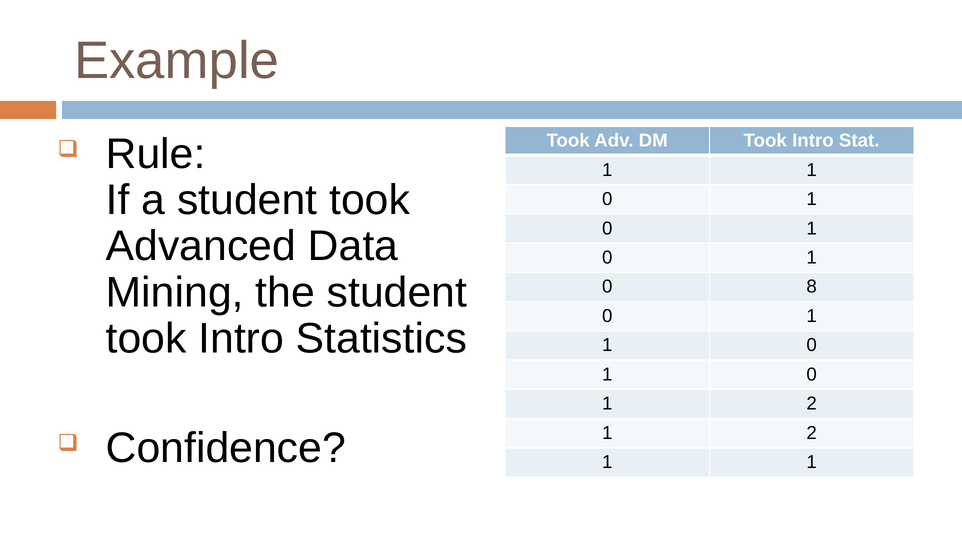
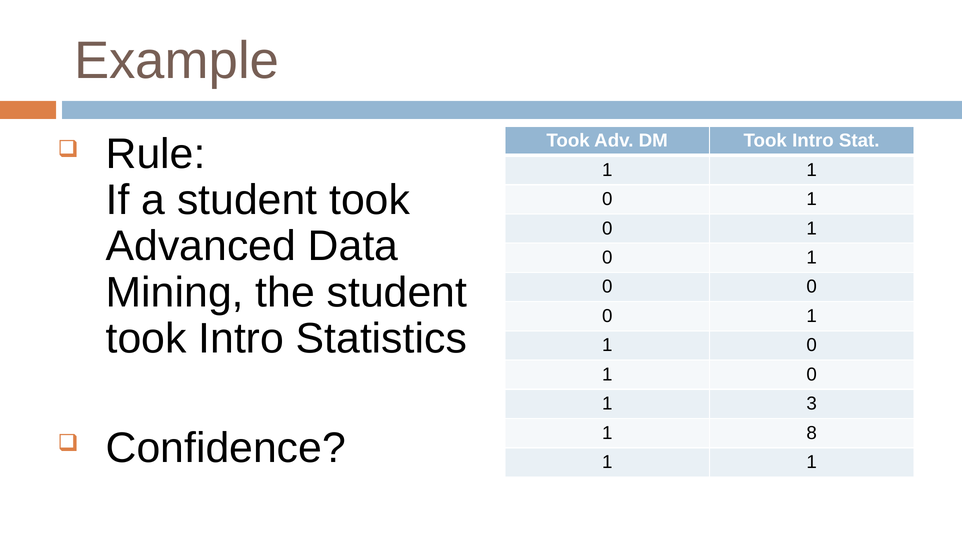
8 at (812, 287): 8 -> 0
2 at (812, 404): 2 -> 3
2 at (812, 433): 2 -> 8
